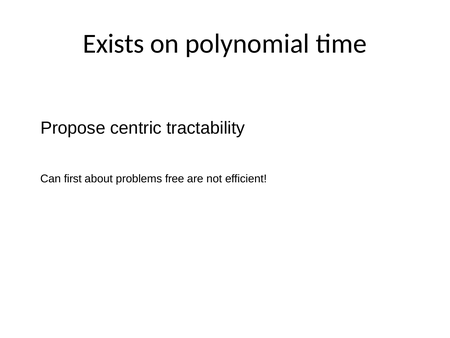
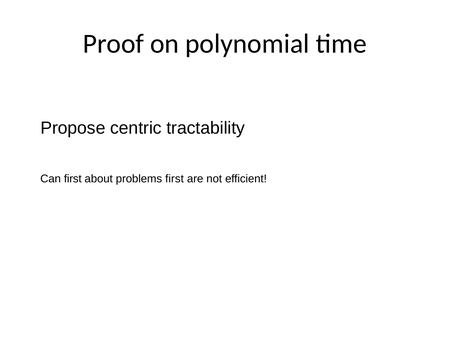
Exists: Exists -> Proof
problems free: free -> first
